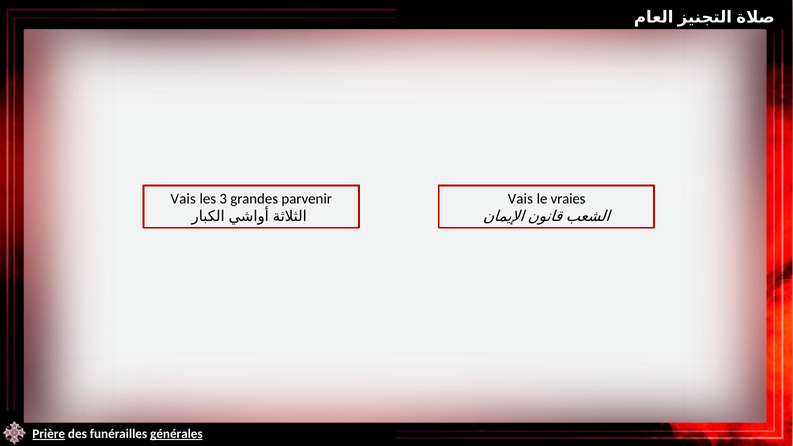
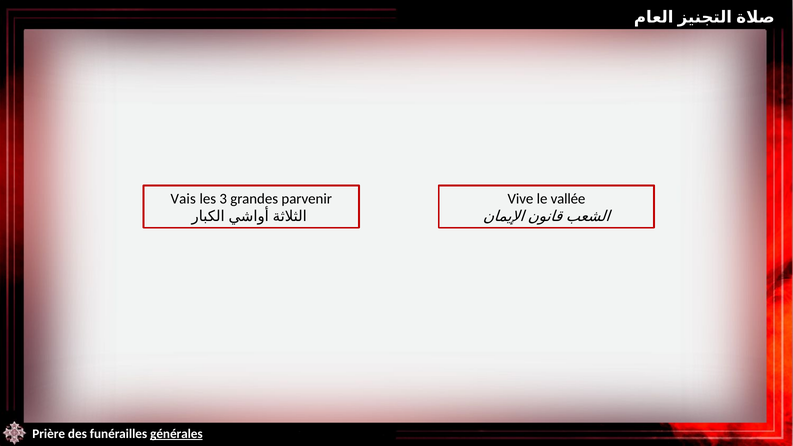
Vais at (520, 199): Vais -> Vive
vraies: vraies -> vallée
Prière underline: present -> none
